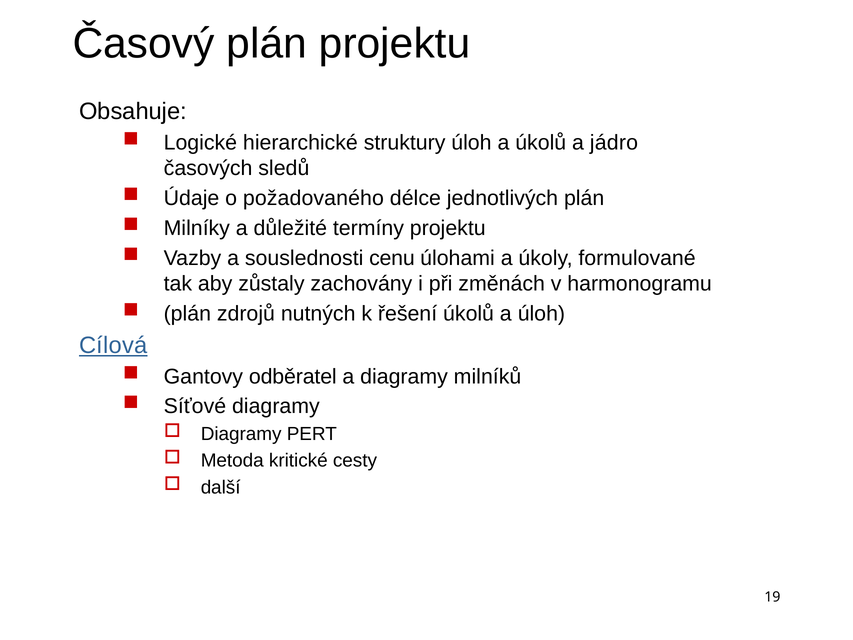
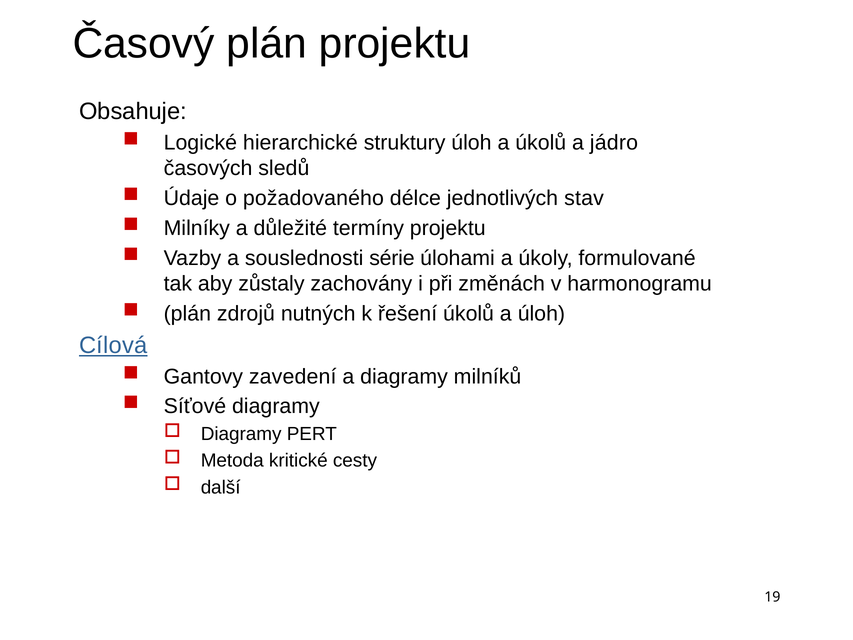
jednotlivých plán: plán -> stav
cenu: cenu -> série
odběratel: odběratel -> zavedení
